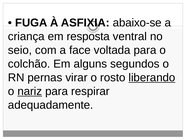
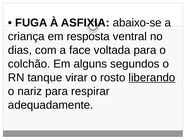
seio: seio -> dias
pernas: pernas -> tanque
nariz underline: present -> none
